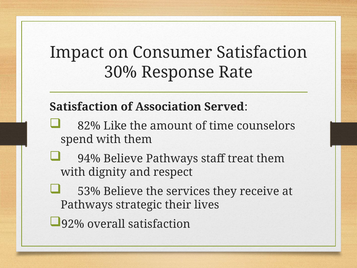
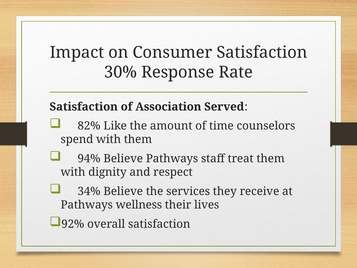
53%: 53% -> 34%
strategic: strategic -> wellness
